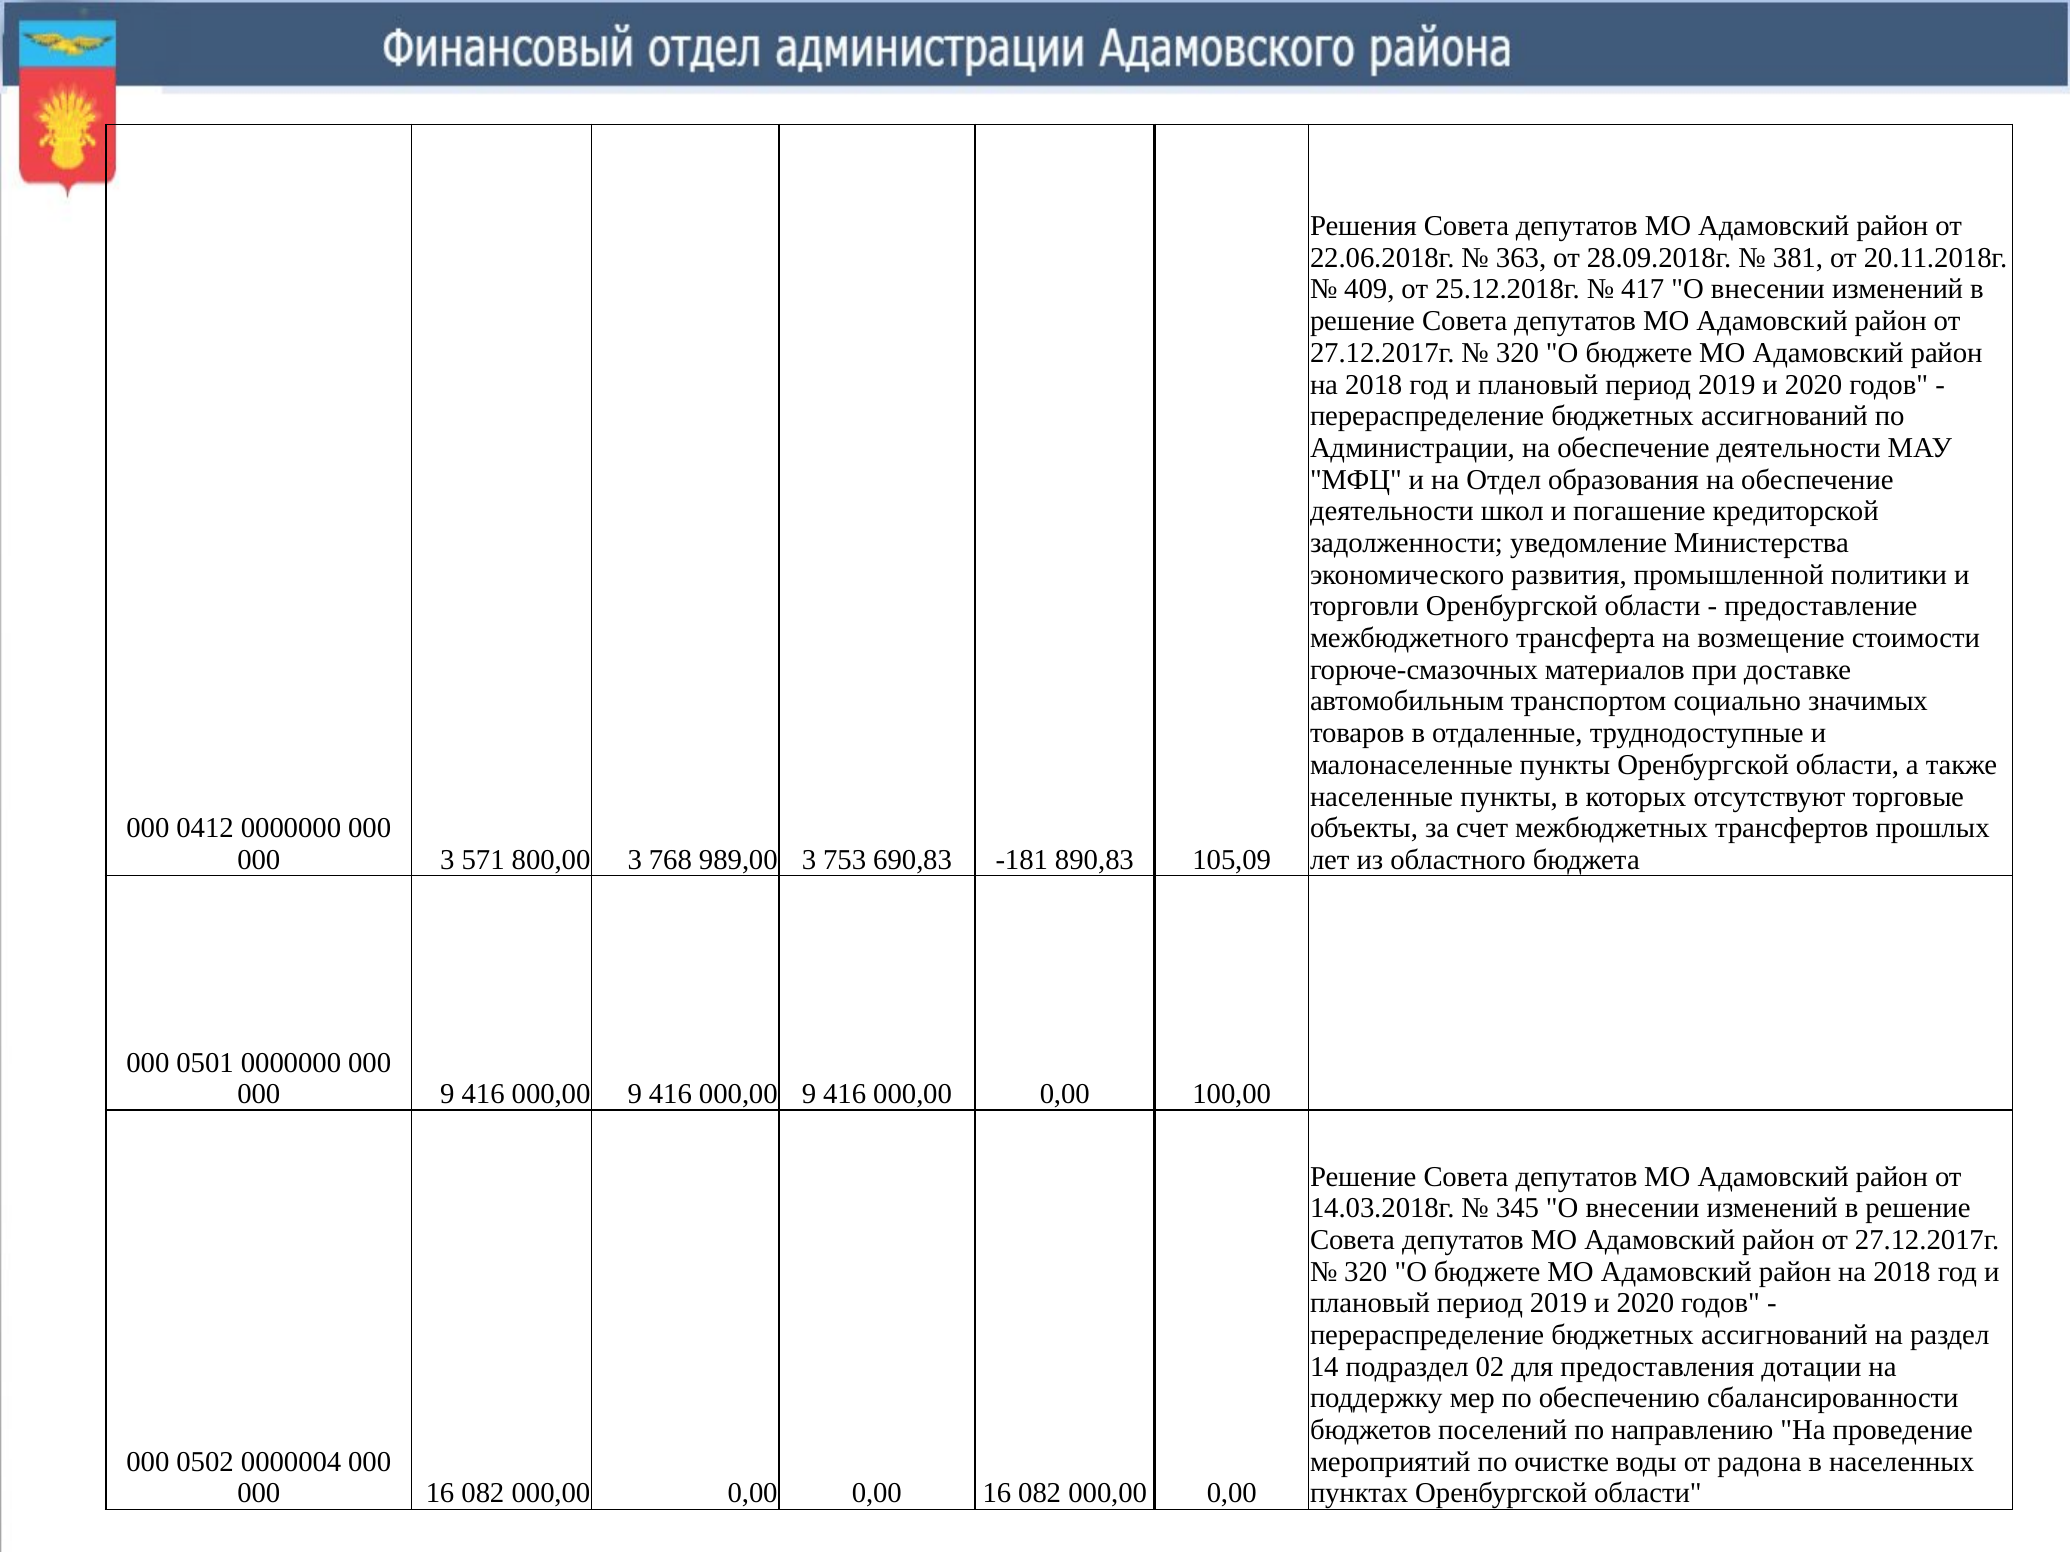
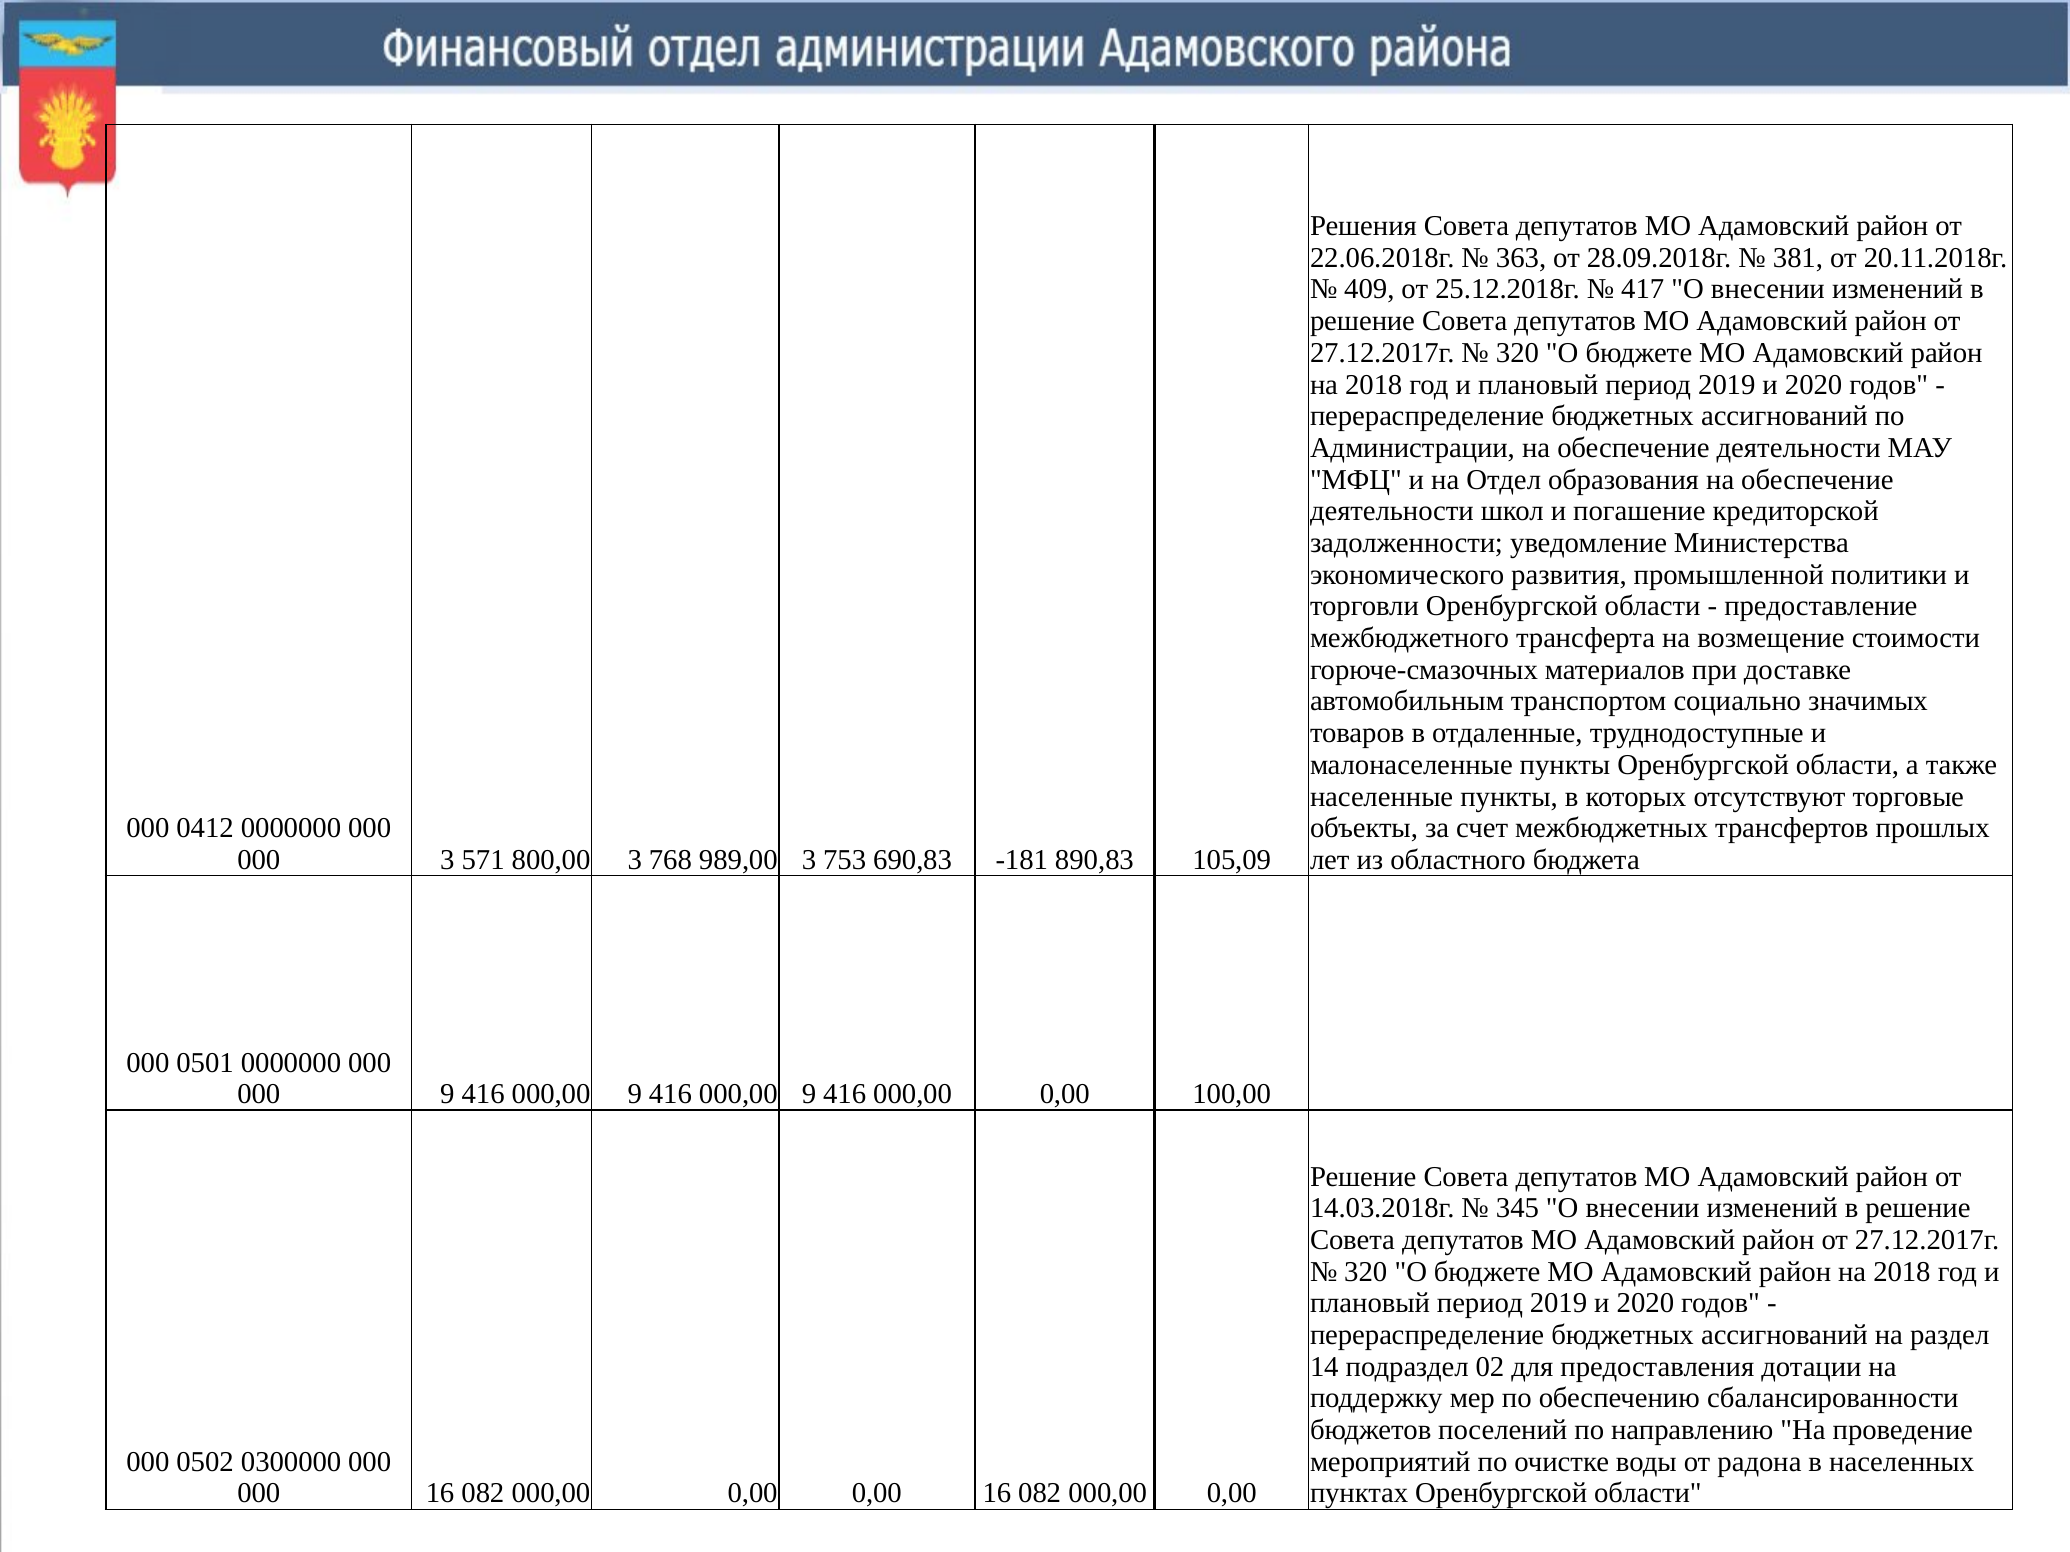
0000004: 0000004 -> 0300000
